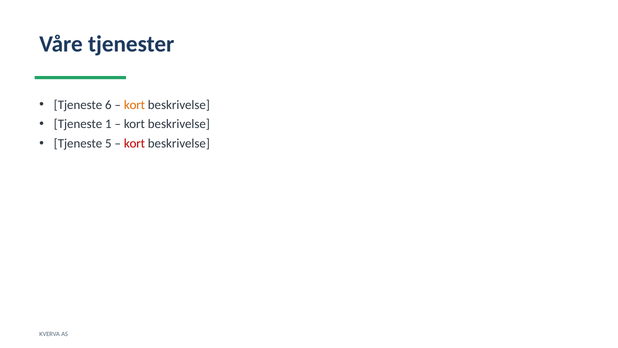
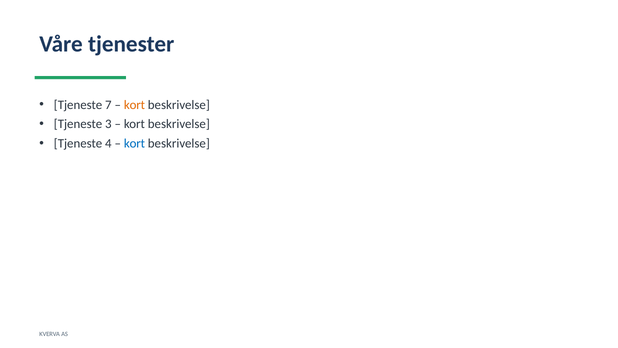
6: 6 -> 7
1: 1 -> 3
5: 5 -> 4
kort at (134, 143) colour: red -> blue
